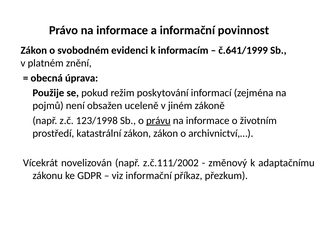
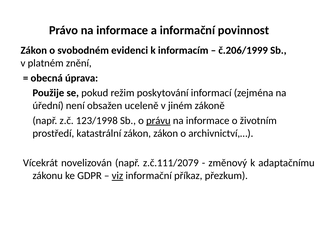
č.641/1999: č.641/1999 -> č.206/1999
pojmů: pojmů -> úřední
z.č.111/2002: z.č.111/2002 -> z.č.111/2079
viz underline: none -> present
